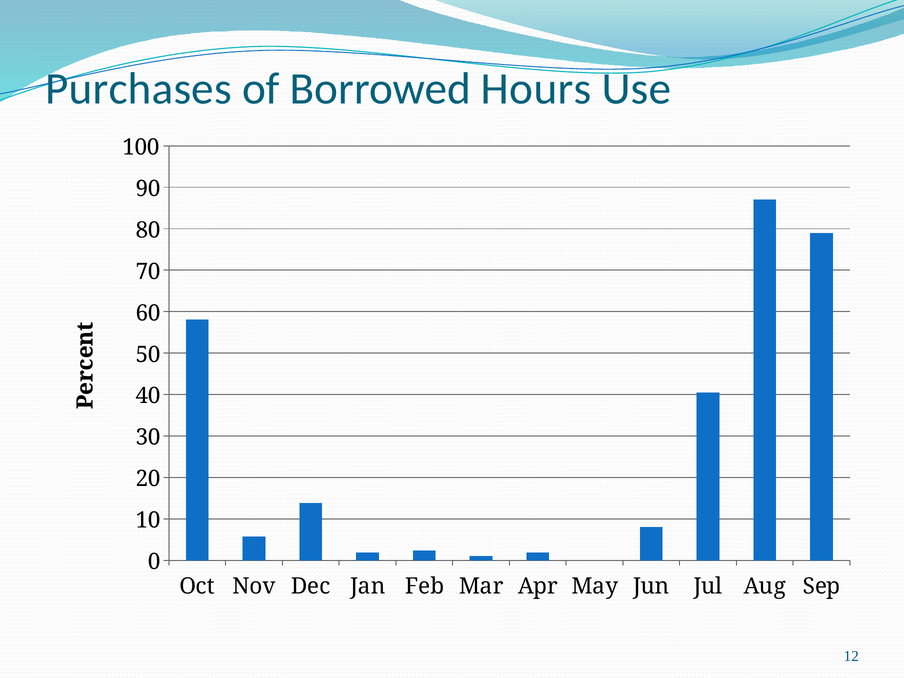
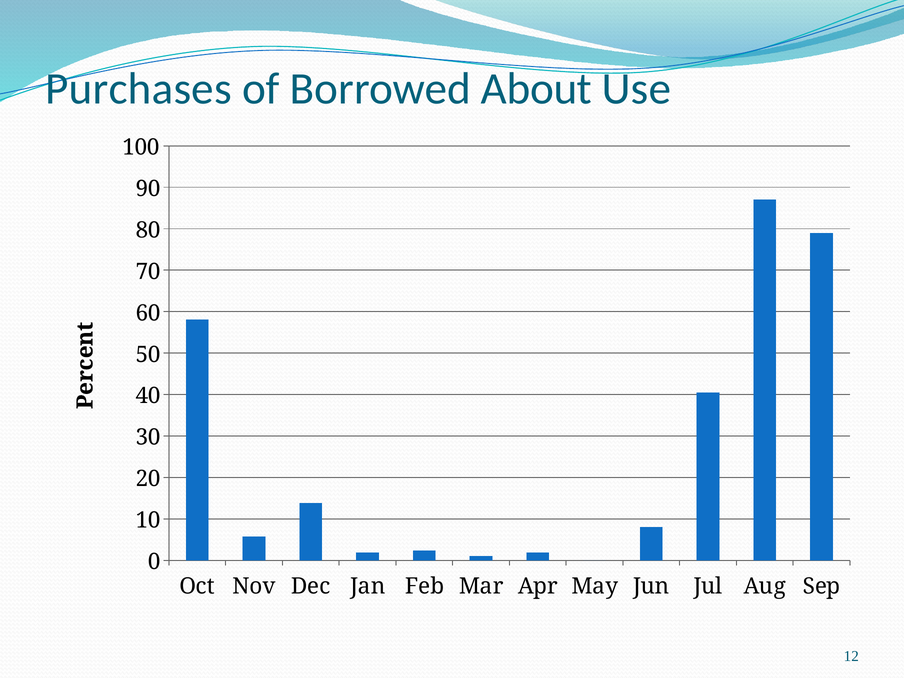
Hours: Hours -> About
